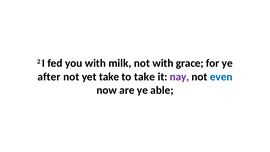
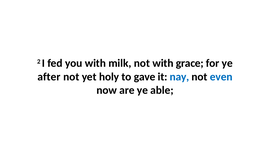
yet take: take -> holy
to take: take -> gave
nay colour: purple -> blue
